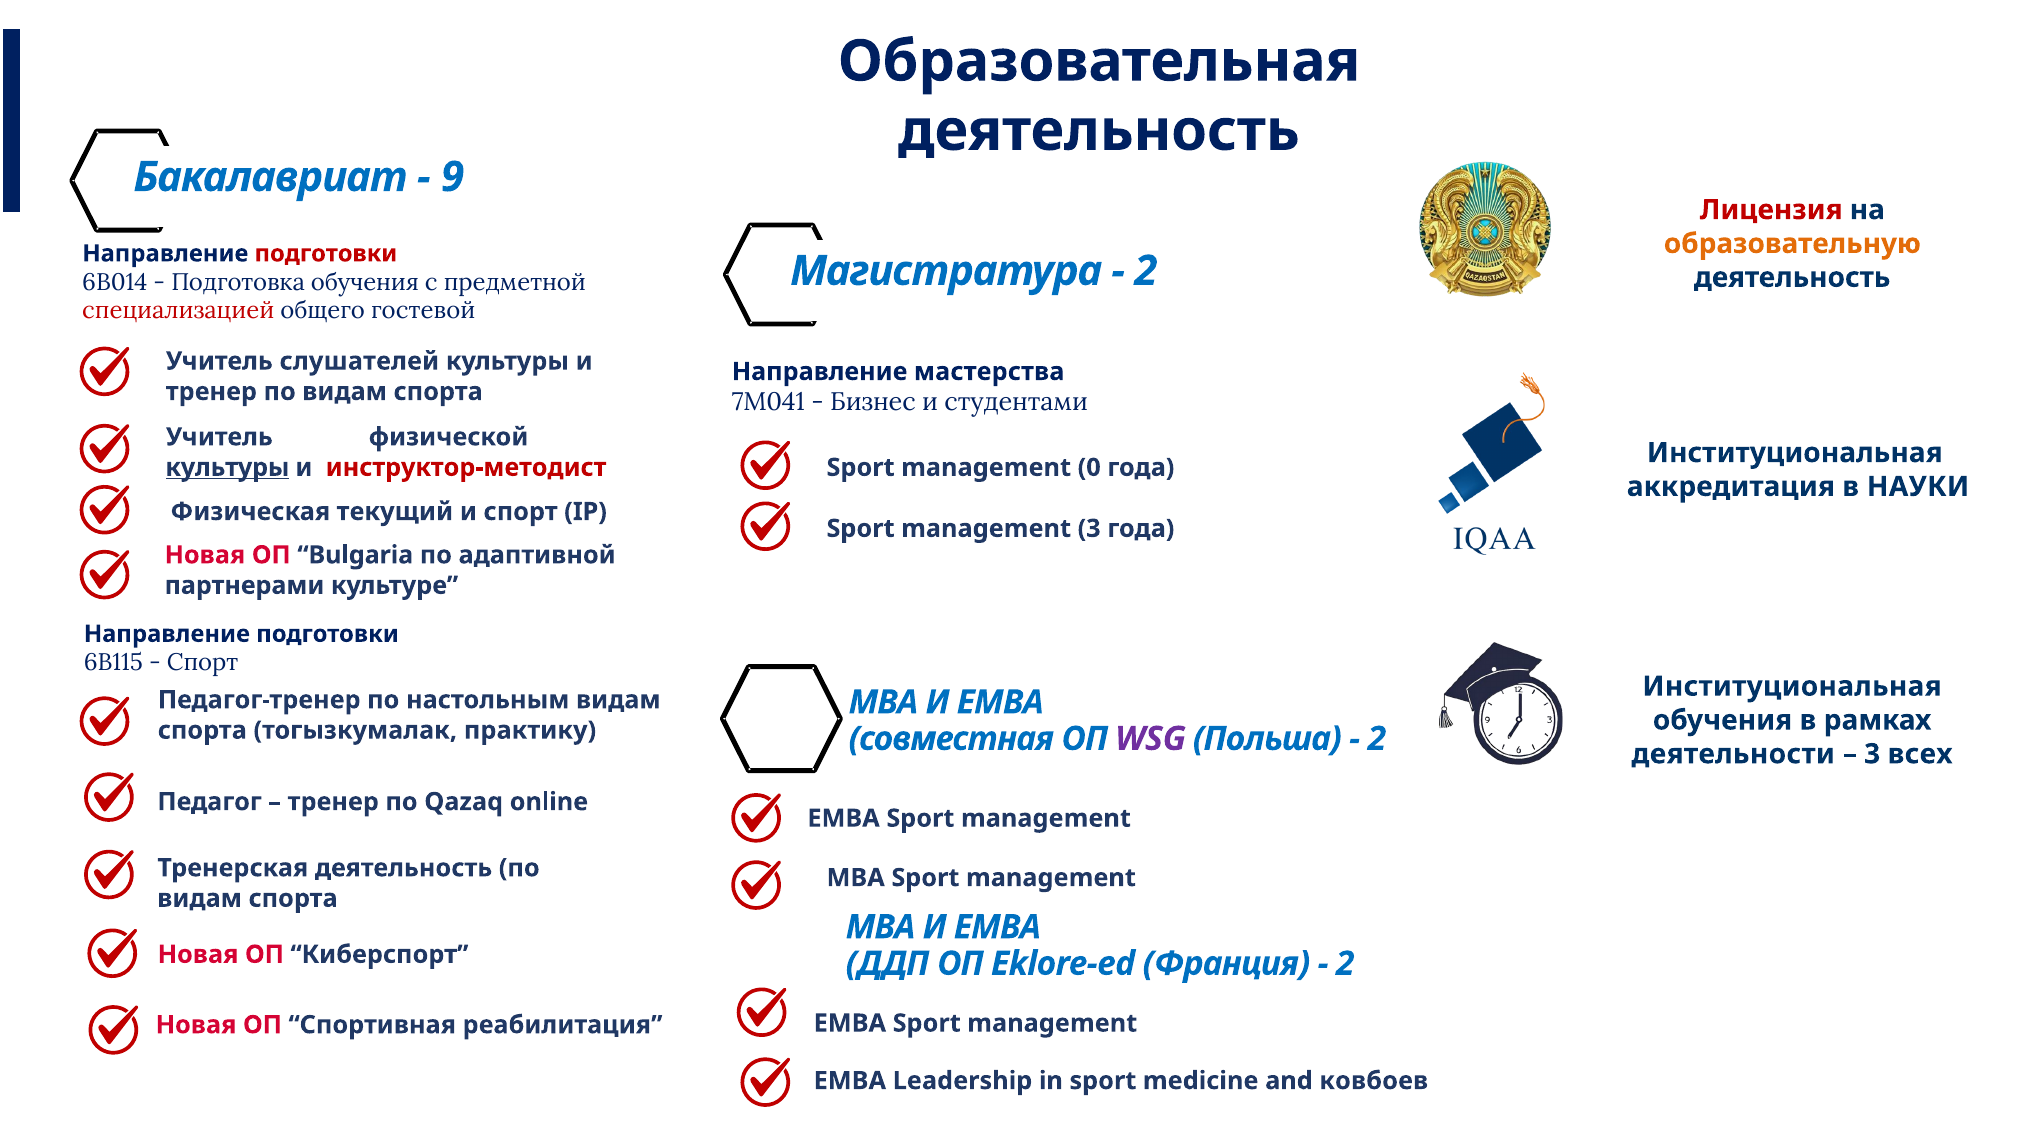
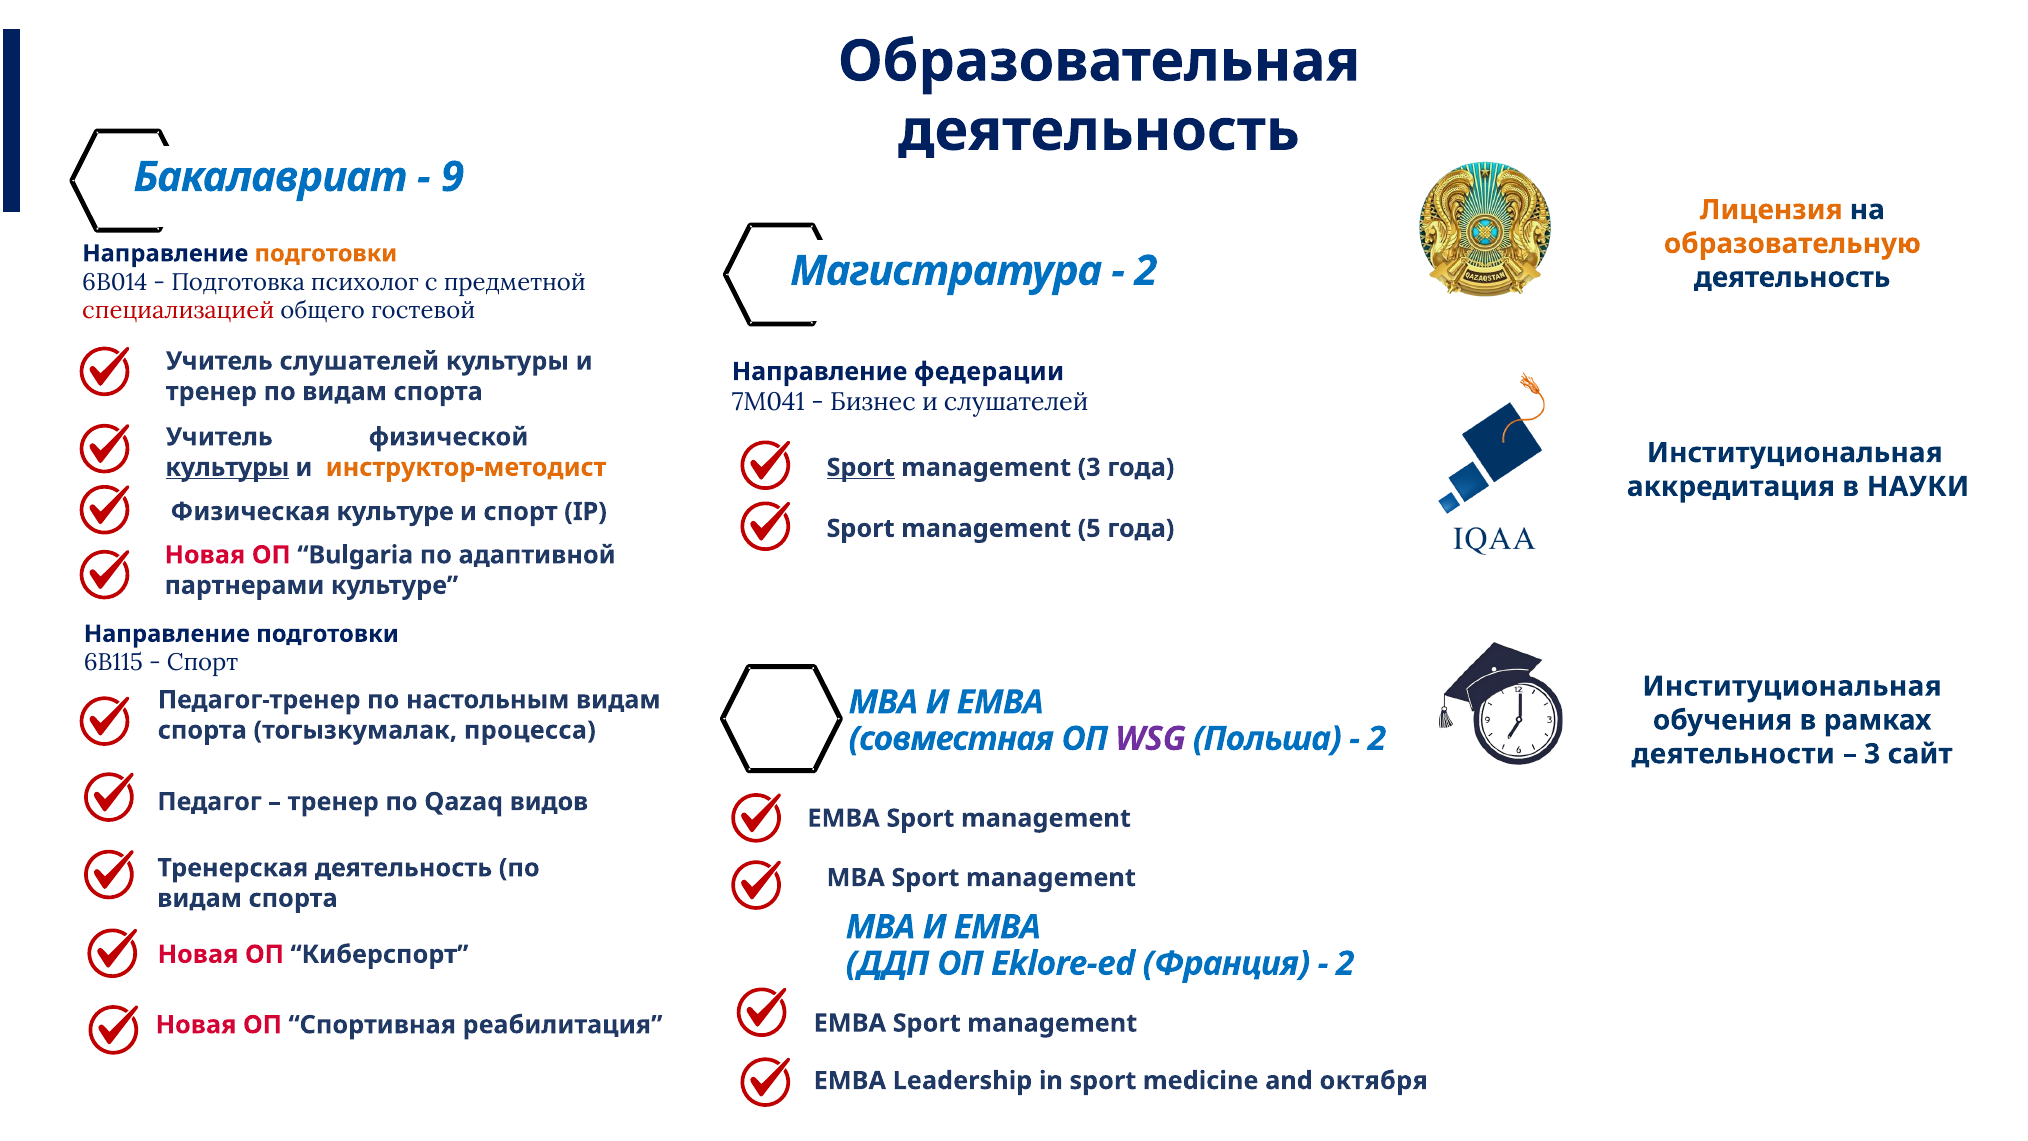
Лицензия colour: red -> orange
подготовки at (326, 254) colour: red -> orange
Подготовка обучения: обучения -> психолог
мастерства: мастерства -> федерации
и студентами: студентами -> слушателей
инструктор-методист colour: red -> orange
Sport at (861, 467) underline: none -> present
management 0: 0 -> 3
Физическая текущий: текущий -> культуре
management 3: 3 -> 5
практику: практику -> процесса
всех: всех -> сайт
online: online -> видов
ковбоев: ковбоев -> октября
